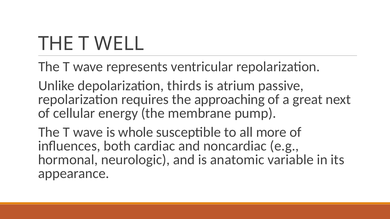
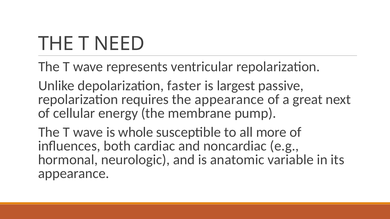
WELL: WELL -> NEED
thirds: thirds -> faster
atrium: atrium -> largest
the approaching: approaching -> appearance
